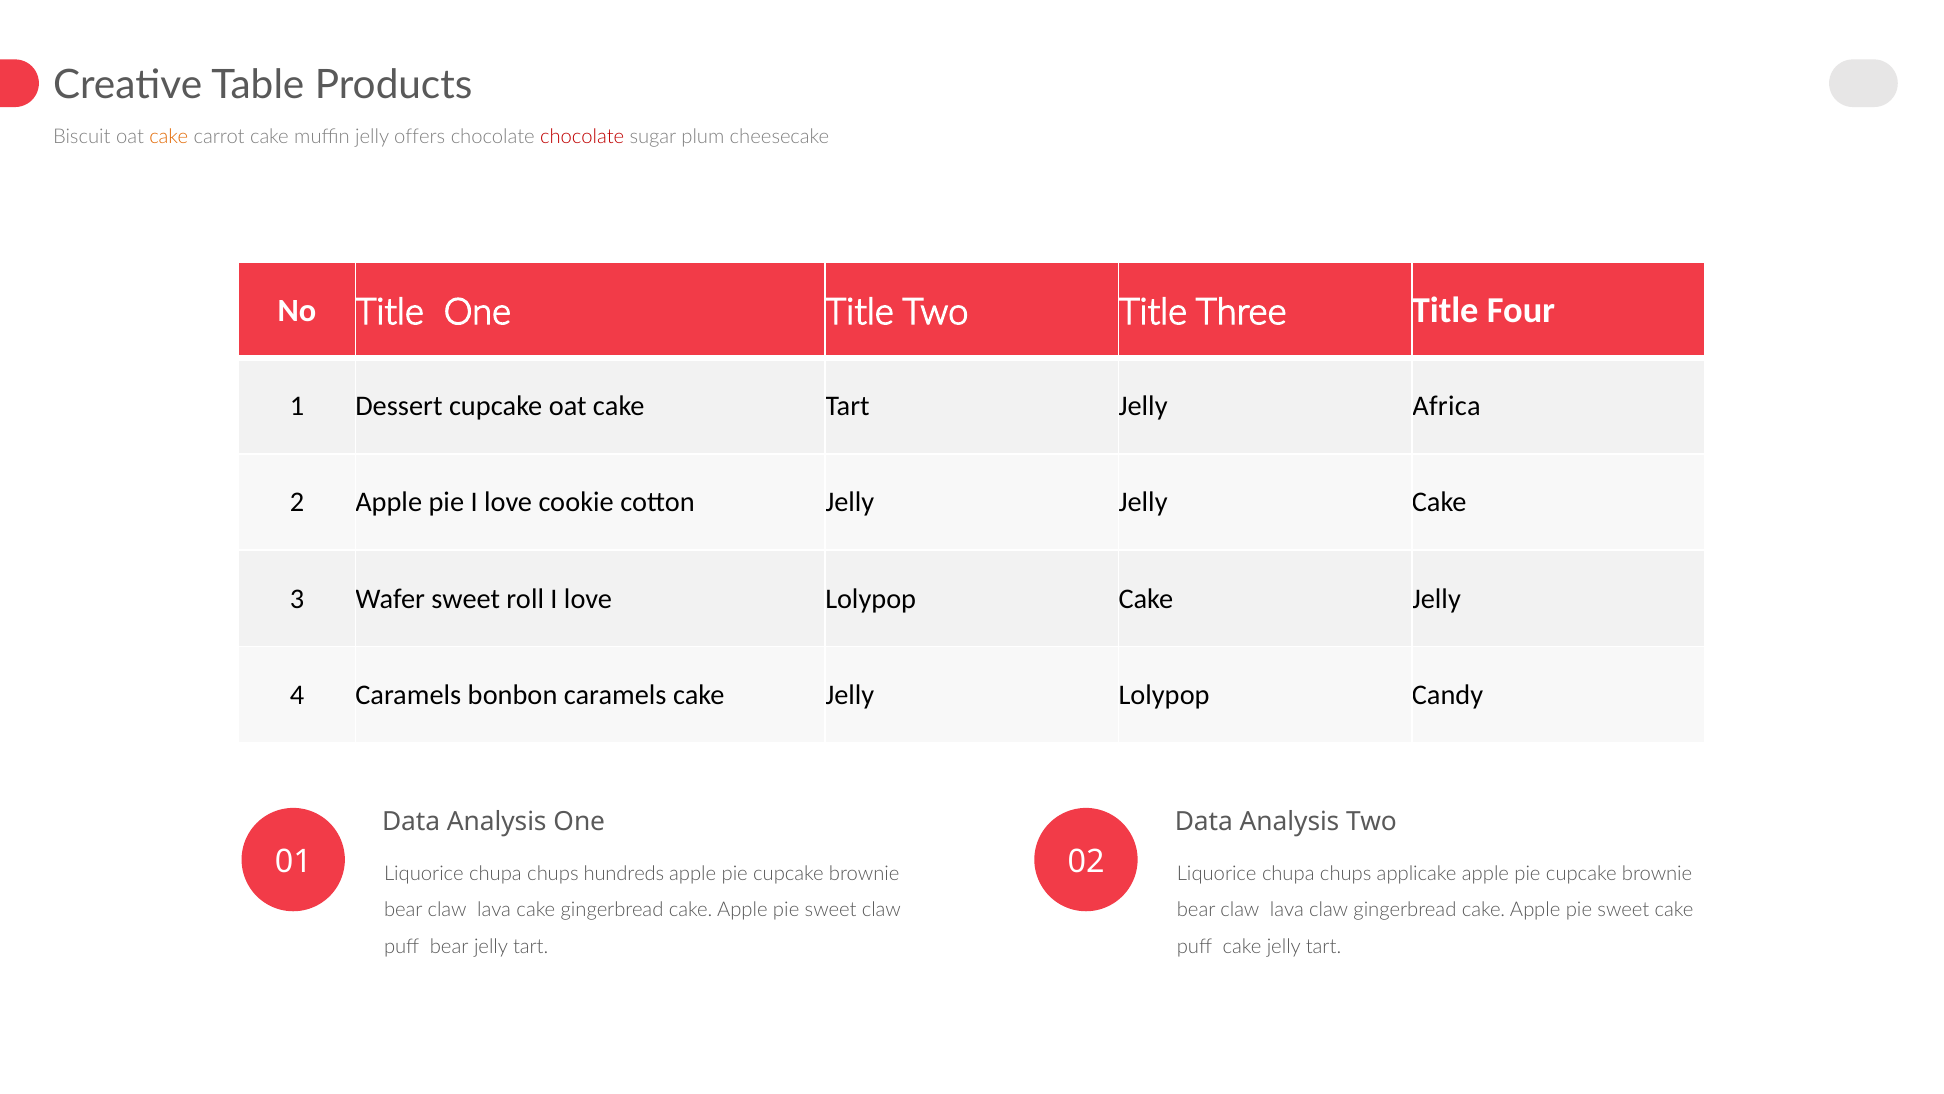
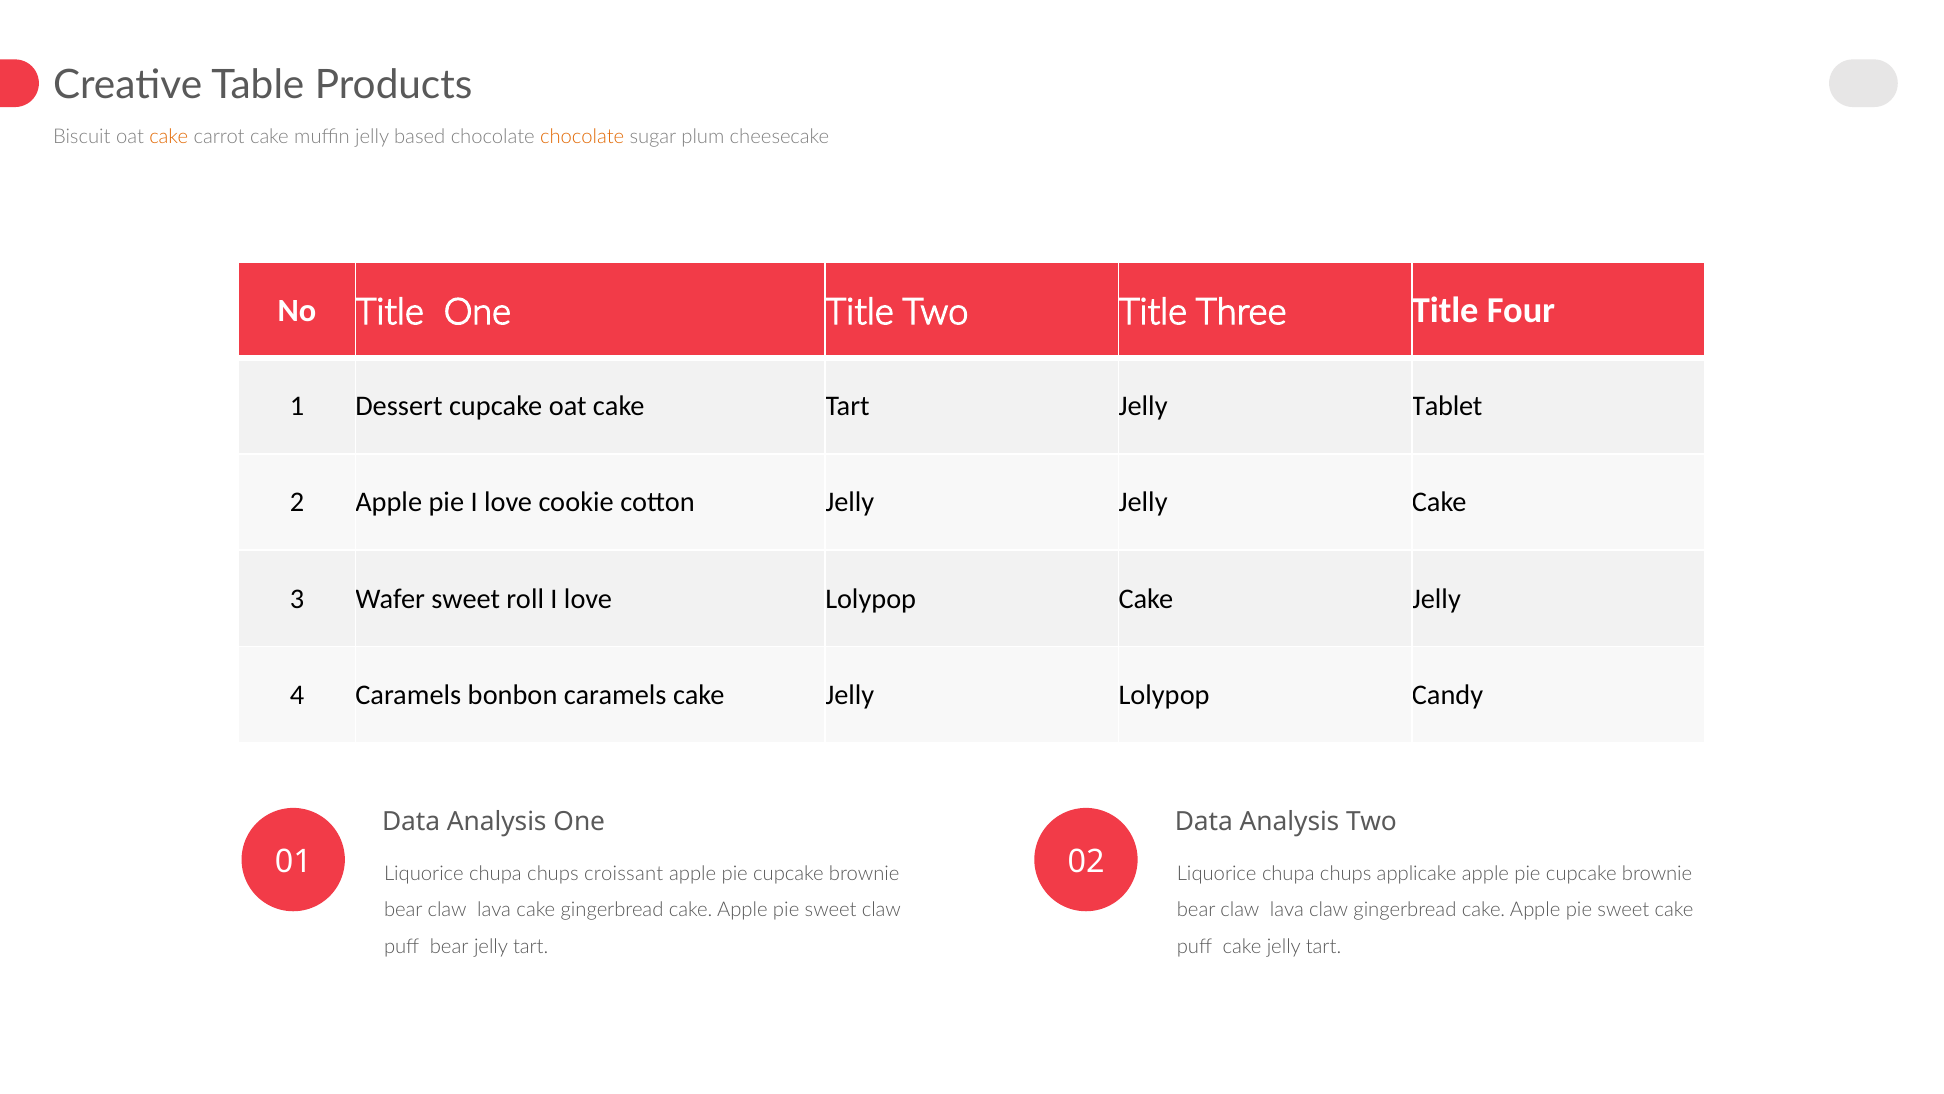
offers: offers -> based
chocolate at (582, 137) colour: red -> orange
Africa: Africa -> Tablet
hundreds: hundreds -> croissant
